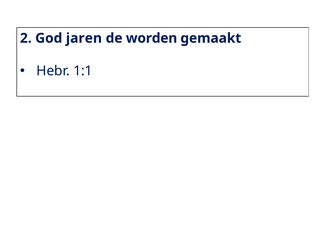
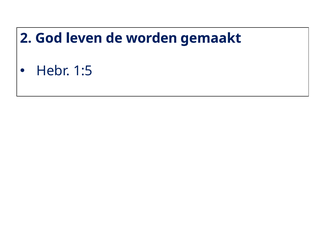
jaren: jaren -> leven
1:1: 1:1 -> 1:5
